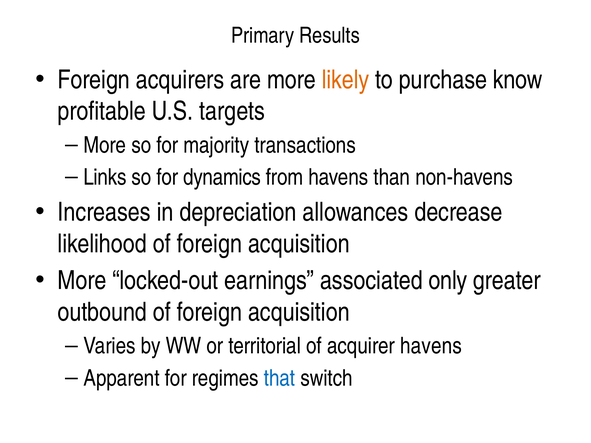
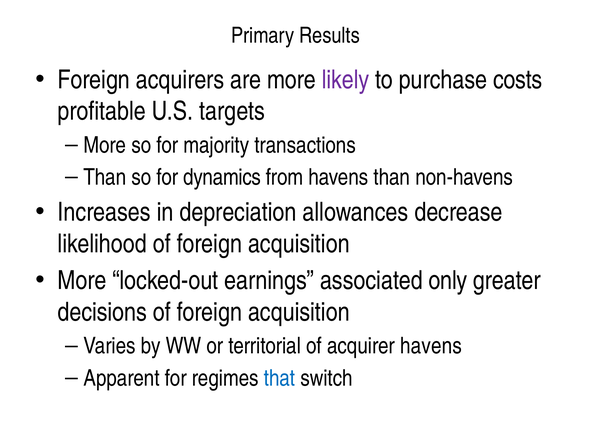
likely colour: orange -> purple
know: know -> costs
Links at (105, 177): Links -> Than
outbound: outbound -> decisions
